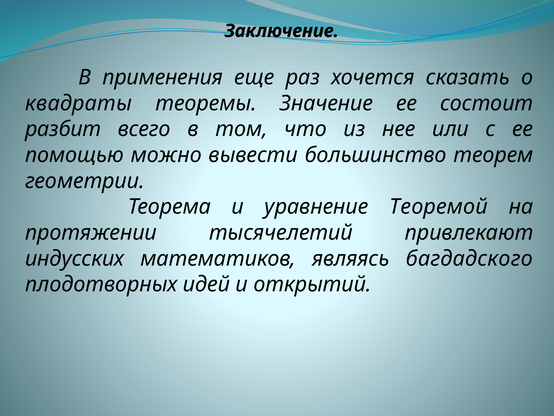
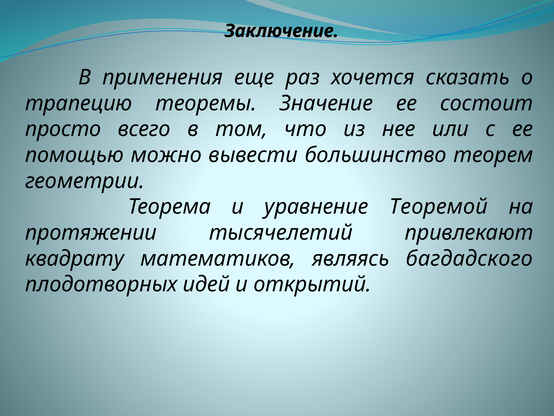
квадраты: квадраты -> трапецию
разбит: разбит -> просто
индусских: индусских -> квадрату
